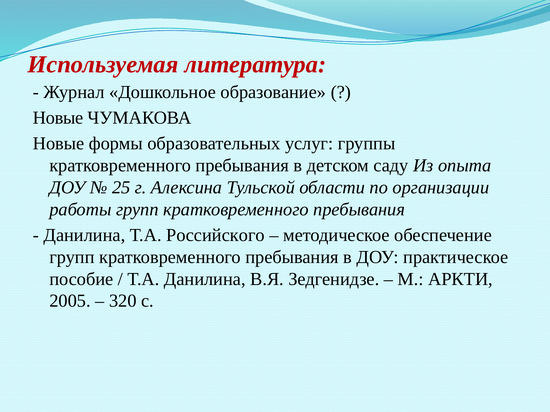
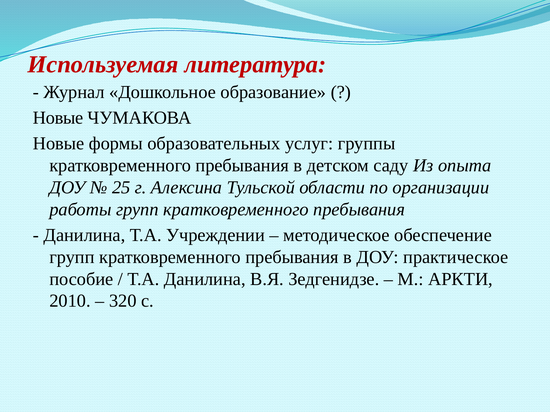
Российского: Российского -> Учреждении
2005: 2005 -> 2010
